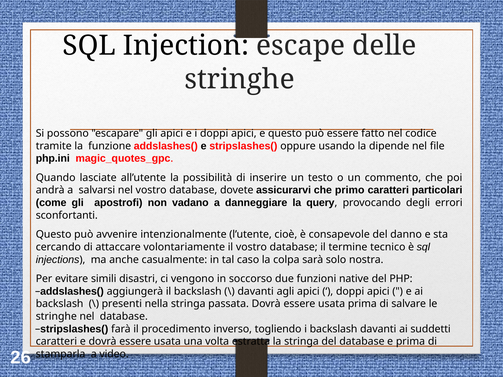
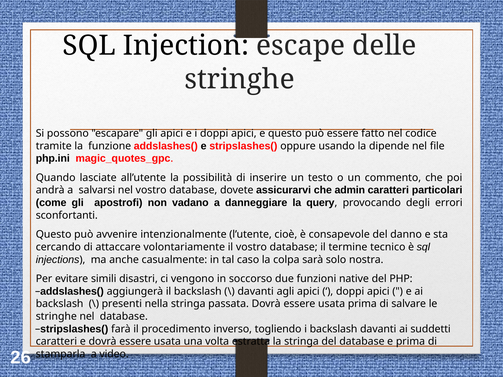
primo: primo -> admin
